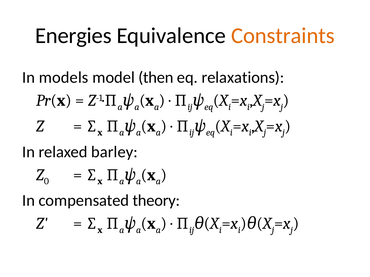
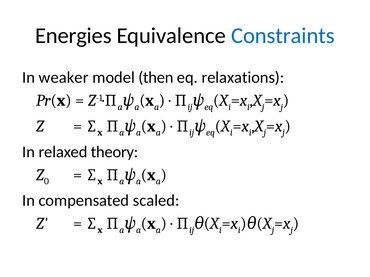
Constraints colour: orange -> blue
models: models -> weaker
barley: barley -> theory
theory: theory -> scaled
